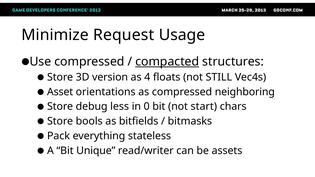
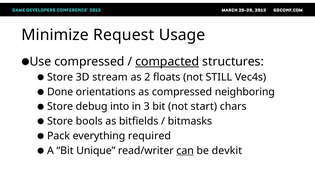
version: version -> stream
4: 4 -> 2
Asset: Asset -> Done
less: less -> into
0: 0 -> 3
stateless: stateless -> required
can underline: none -> present
assets: assets -> devkit
